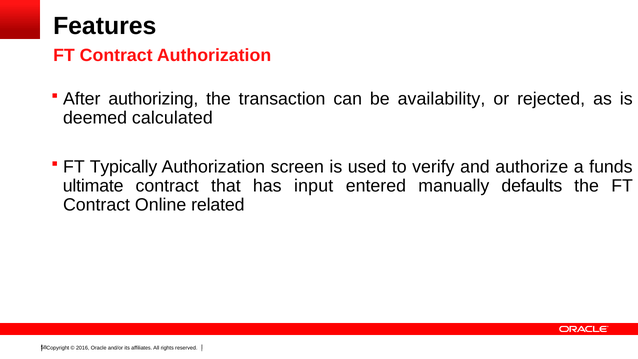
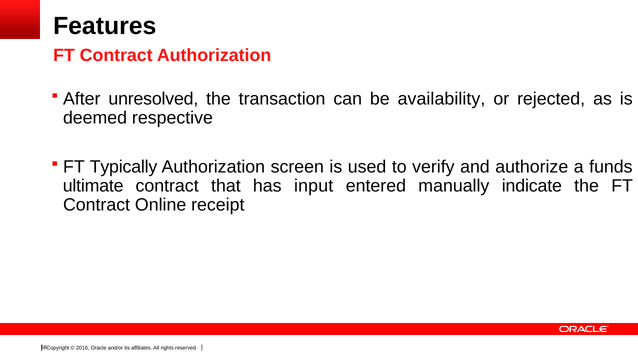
authorizing: authorizing -> unresolved
calculated: calculated -> respective
defaults: defaults -> indicate
related: related -> receipt
